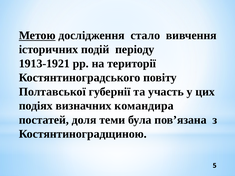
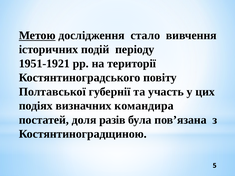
1913-1921: 1913-1921 -> 1951-1921
теми: теми -> разів
